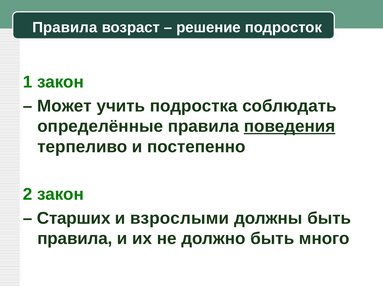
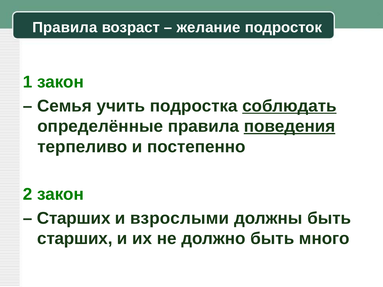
решение: решение -> желание
Может: Может -> Семья
соблюдать underline: none -> present
правила at (75, 239): правила -> старших
